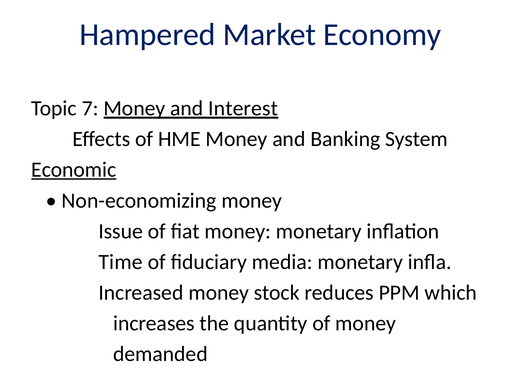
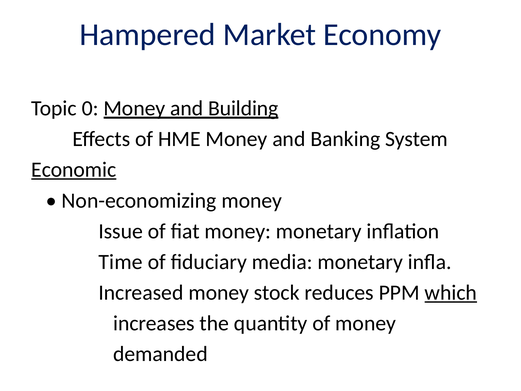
7: 7 -> 0
Interest: Interest -> Building
which underline: none -> present
